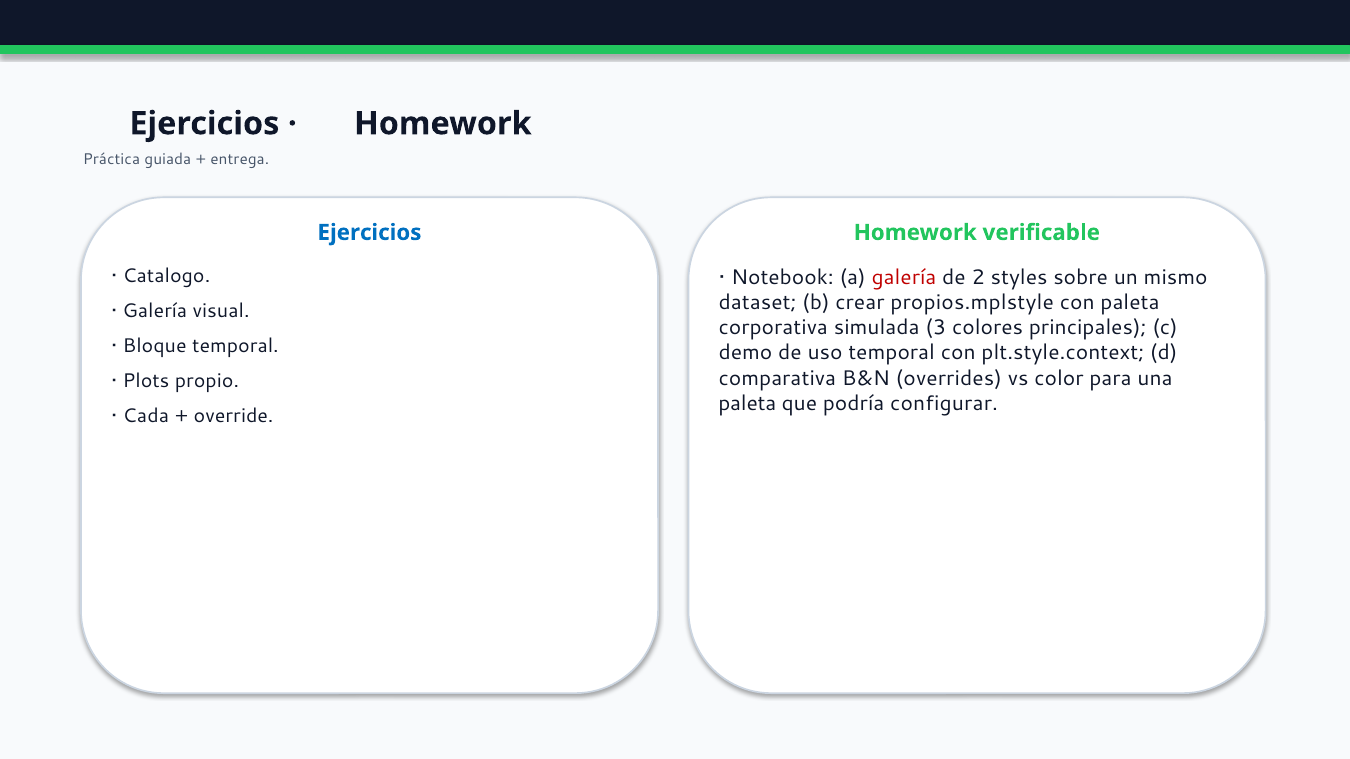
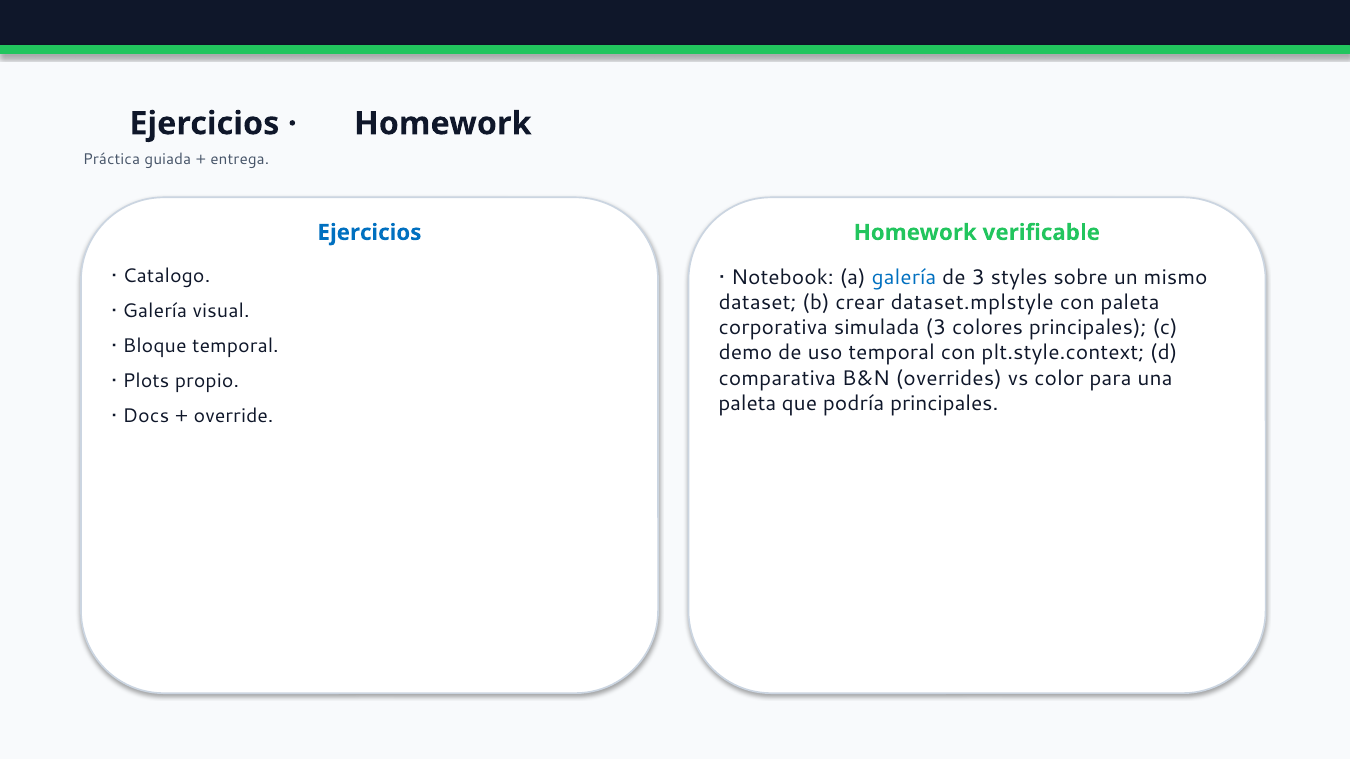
galería at (904, 277) colour: red -> blue
de 2: 2 -> 3
propios.mplstyle: propios.mplstyle -> dataset.mplstyle
podría configurar: configurar -> principales
Cada: Cada -> Docs
